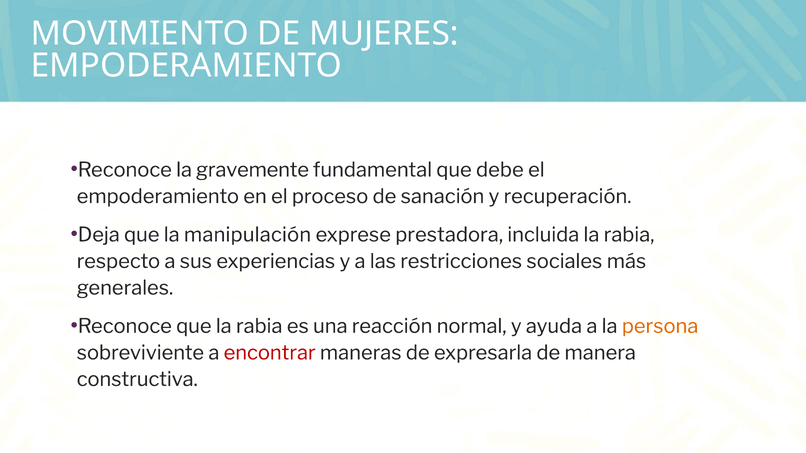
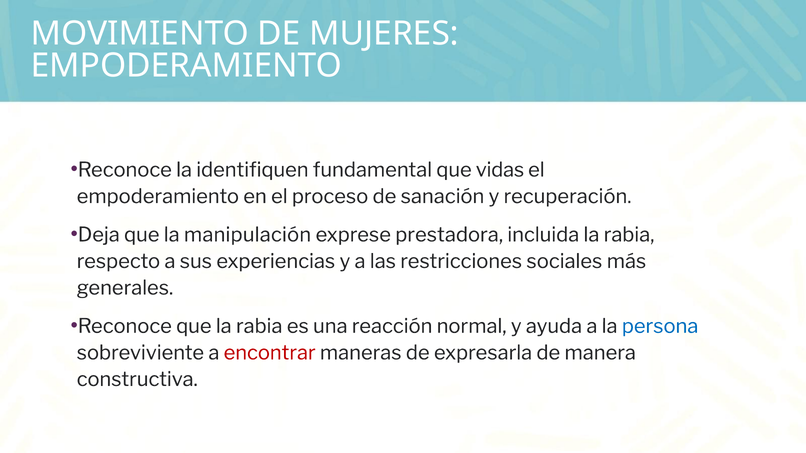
gravemente: gravemente -> identifiquen
debe: debe -> vidas
persona colour: orange -> blue
